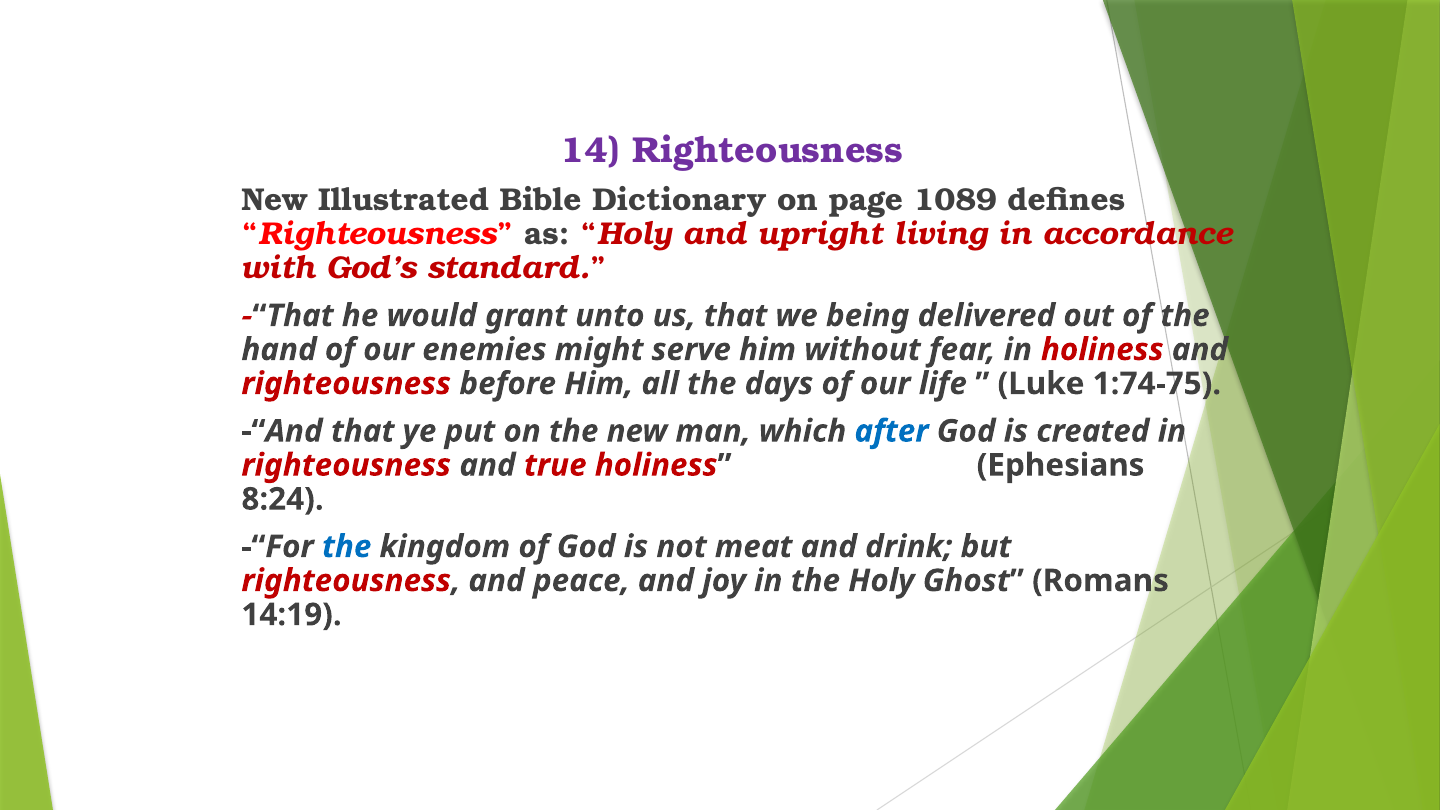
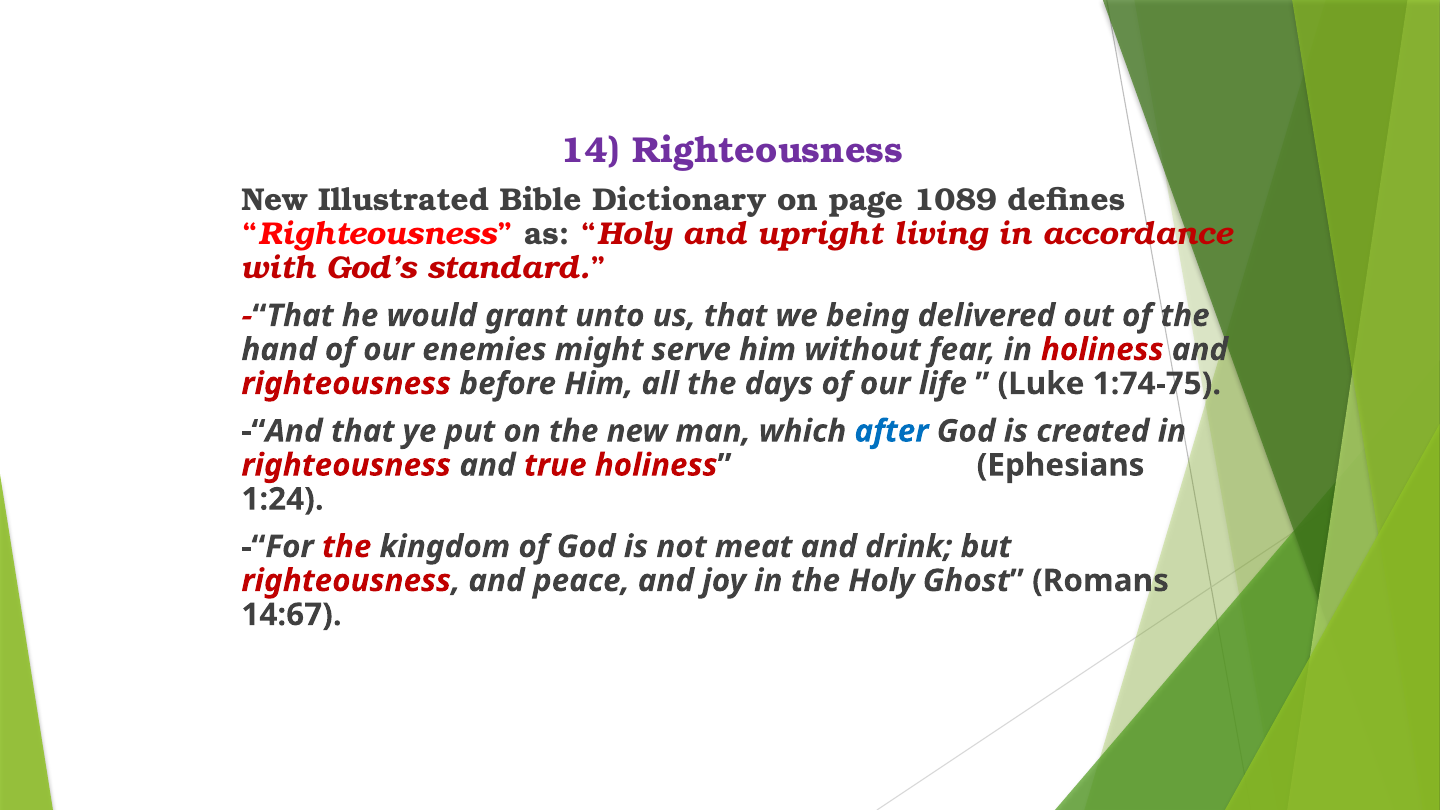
8:24: 8:24 -> 1:24
the at (347, 547) colour: blue -> red
14:19: 14:19 -> 14:67
